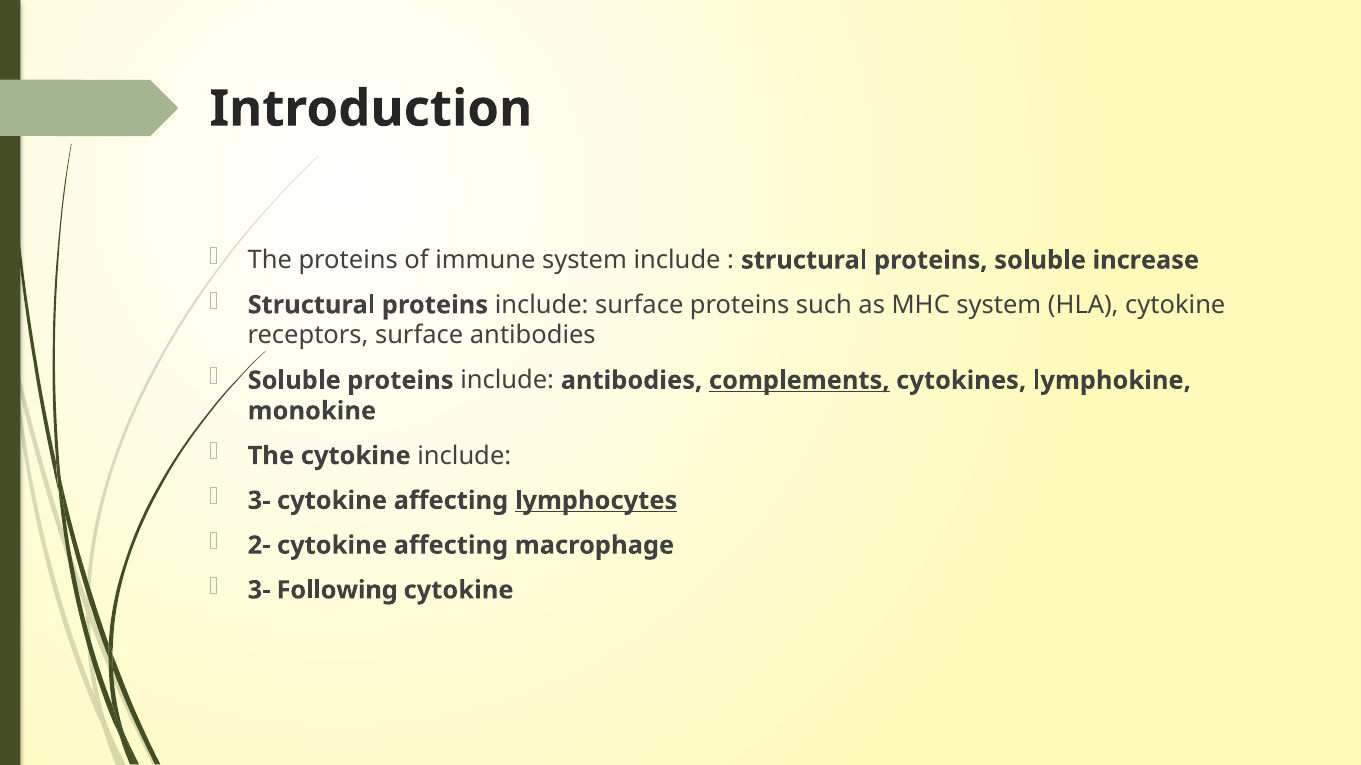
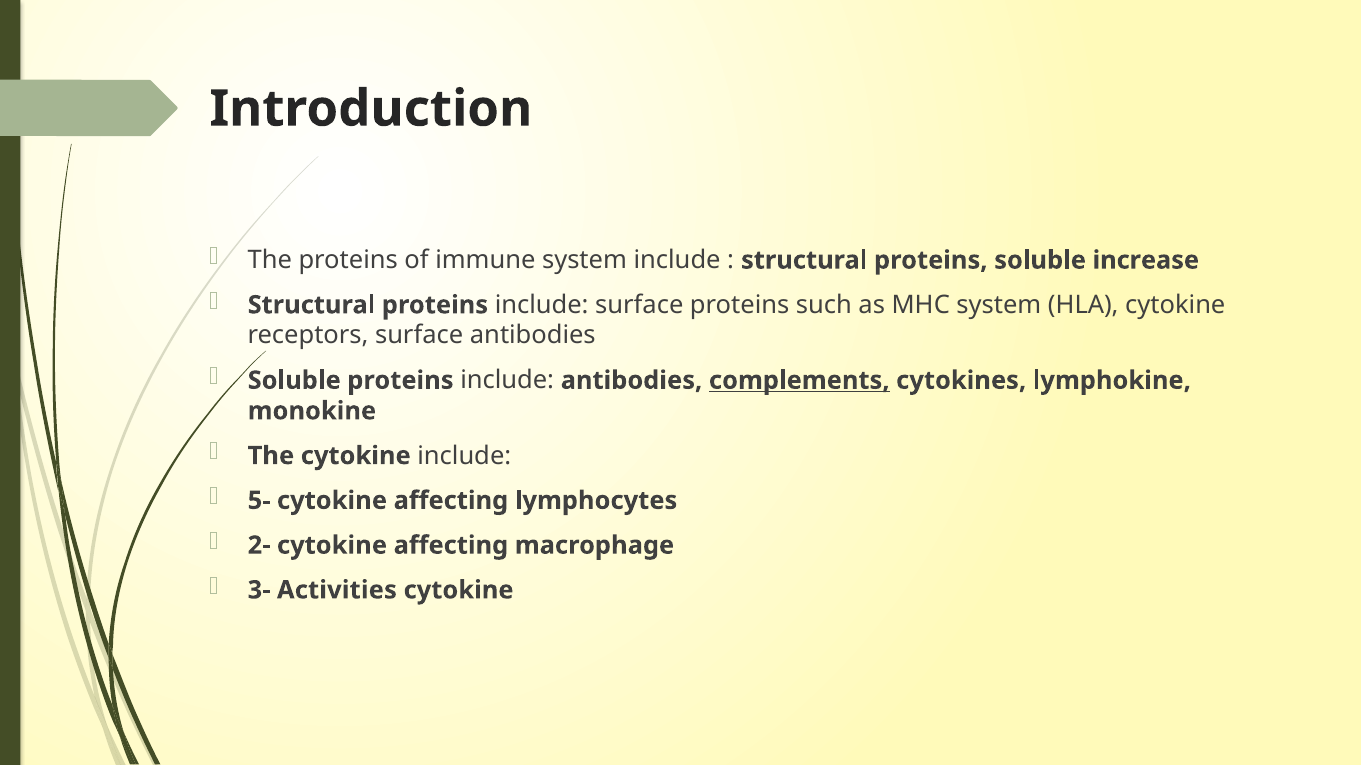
3- at (259, 501): 3- -> 5-
lymphocytes underline: present -> none
Following: Following -> Activities
